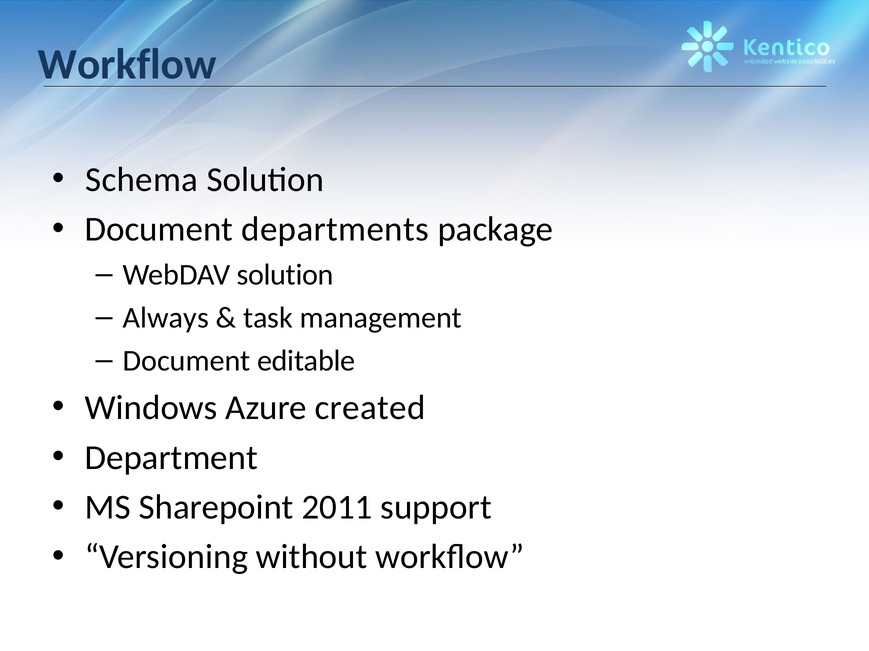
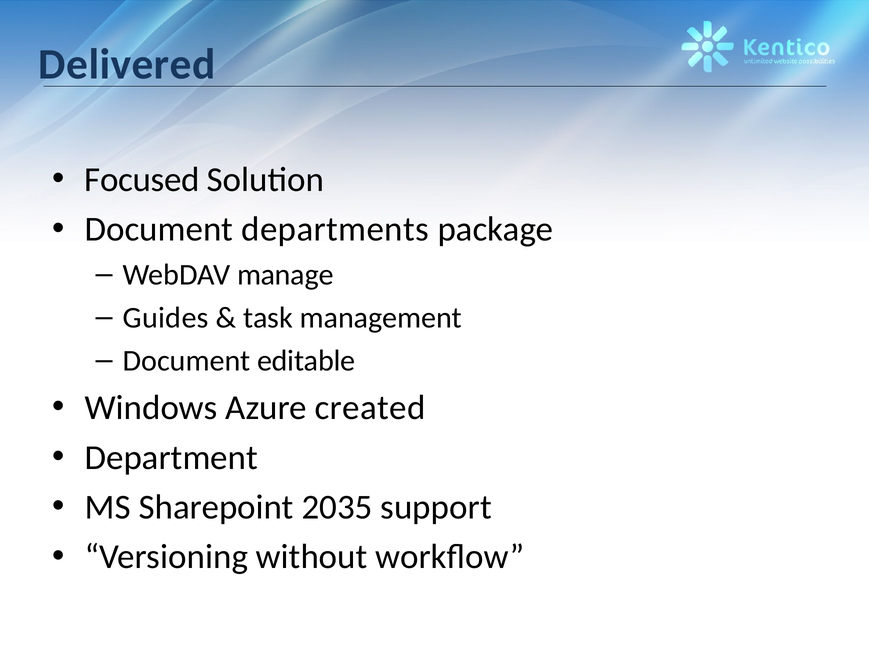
Workflow at (127, 65): Workflow -> Delivered
Schema: Schema -> Focused
WebDAV solution: solution -> manage
Always: Always -> Guides
2011: 2011 -> 2035
